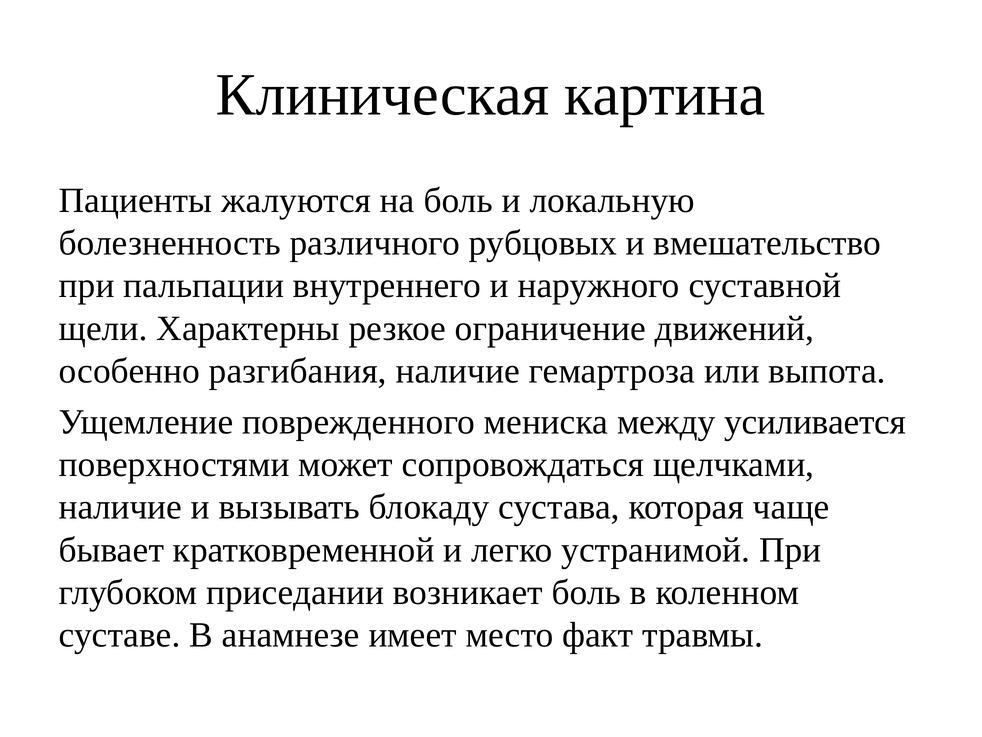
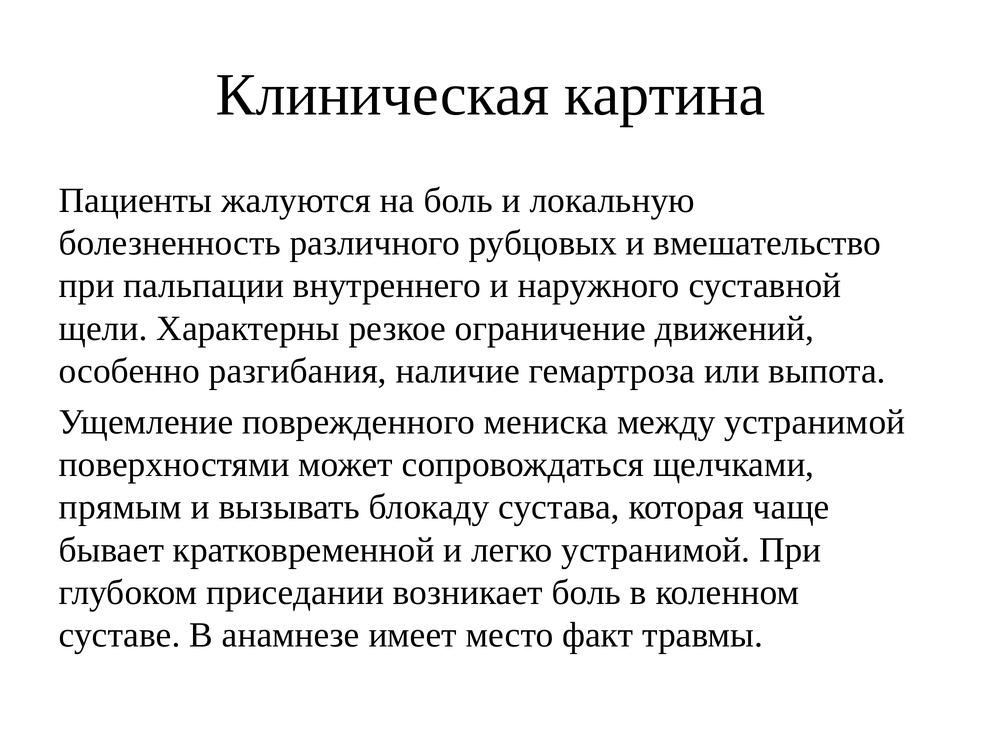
между усиливается: усиливается -> устранимой
наличие at (120, 507): наличие -> прямым
